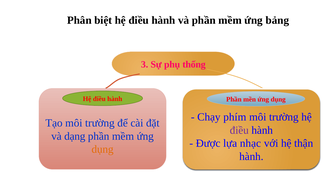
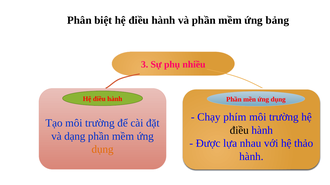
thống: thống -> nhiều
điều at (239, 131) colour: purple -> black
nhạc: nhạc -> nhau
thận: thận -> thảo
